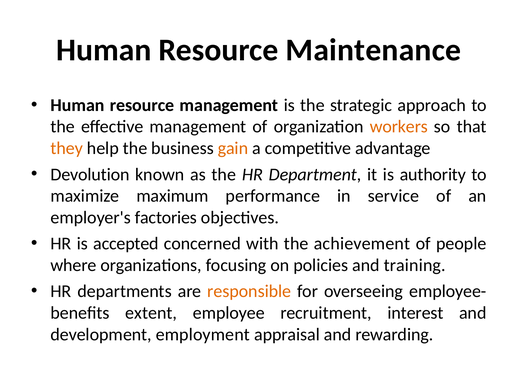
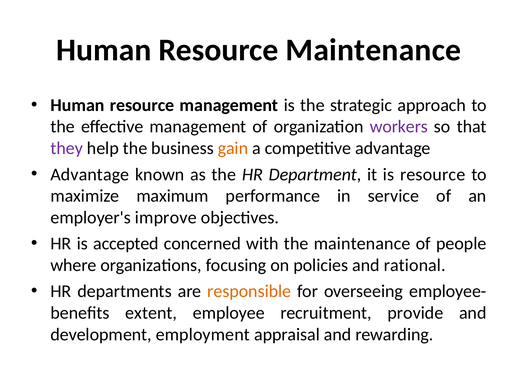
workers colour: orange -> purple
they colour: orange -> purple
Devolution at (90, 175): Devolution -> Advantage
is authority: authority -> resource
factories: factories -> improve
the achievement: achievement -> maintenance
training: training -> rational
interest: interest -> provide
